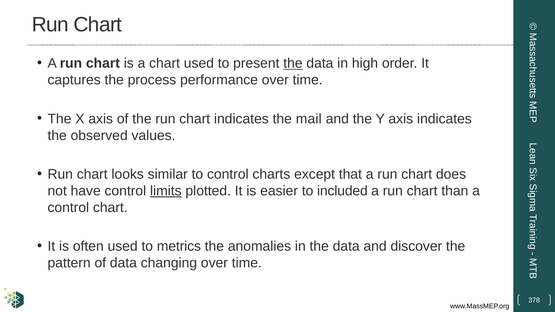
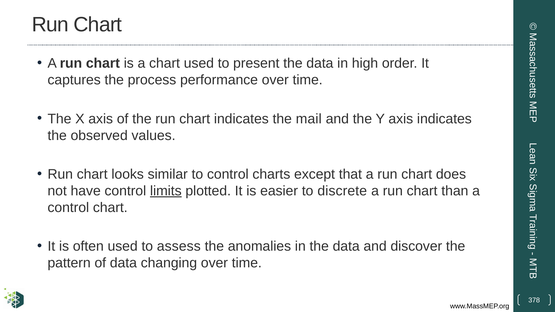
the at (293, 63) underline: present -> none
included: included -> discrete
metrics: metrics -> assess
